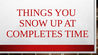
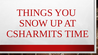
COMPLETES: COMPLETES -> CSHARMITS
